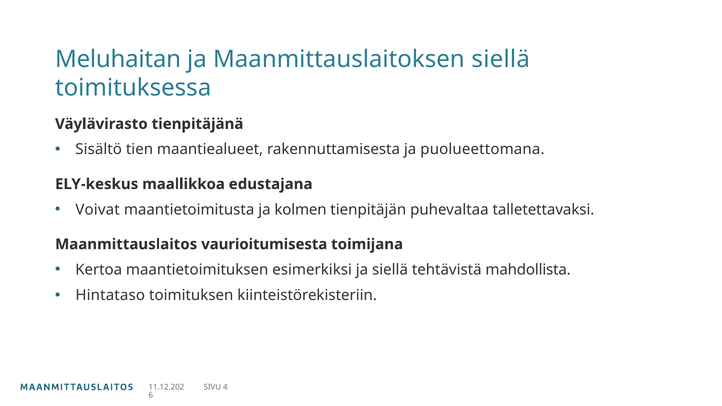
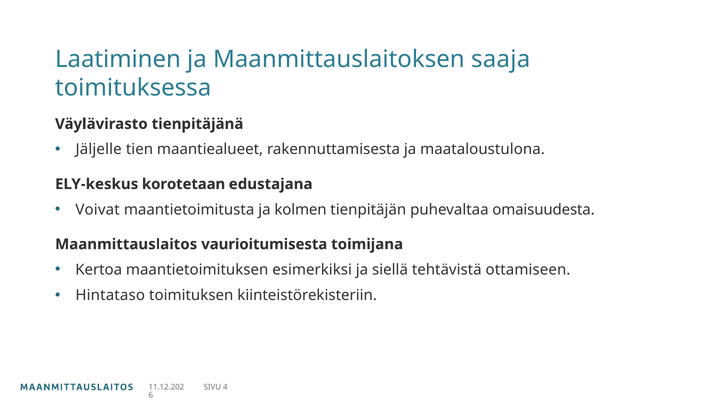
Meluhaitan: Meluhaitan -> Laatiminen
Maanmittauslaitoksen siellä: siellä -> saaja
Sisältö: Sisältö -> Jäljelle
puolueettomana: puolueettomana -> maataloustulona
maallikkoa: maallikkoa -> korotetaan
talletettavaksi: talletettavaksi -> omaisuudesta
mahdollista: mahdollista -> ottamiseen
